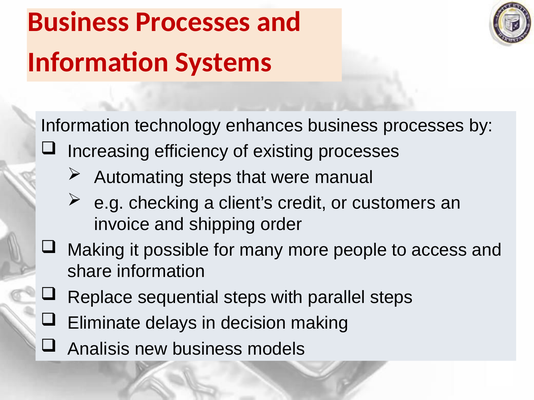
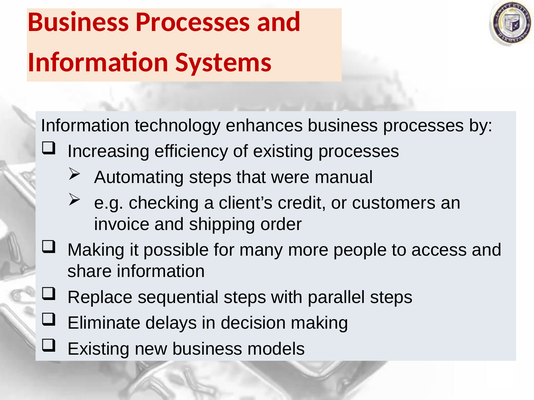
Analisis at (99, 349): Analisis -> Existing
